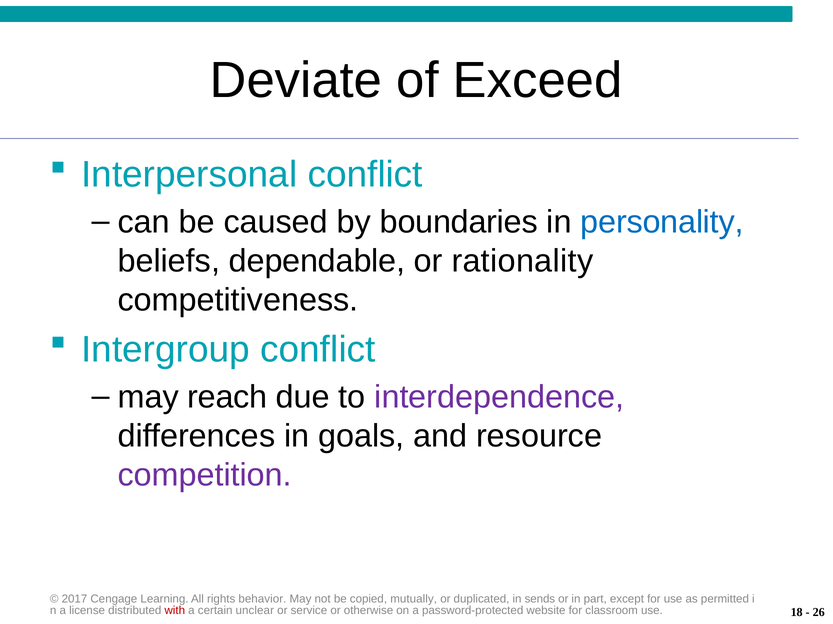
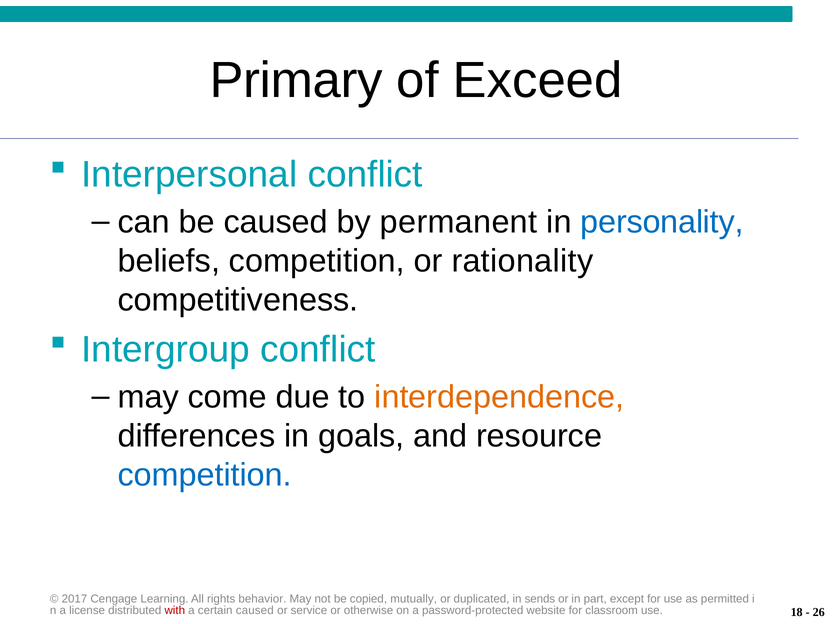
Deviate: Deviate -> Primary
boundaries: boundaries -> permanent
beliefs dependable: dependable -> competition
reach: reach -> come
interdependence colour: purple -> orange
competition at (205, 475) colour: purple -> blue
certain unclear: unclear -> caused
